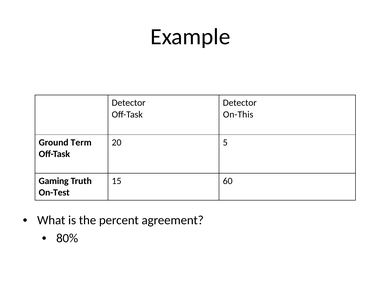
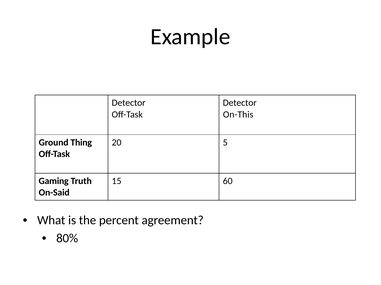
Term: Term -> Thing
On-Test: On-Test -> On-Said
